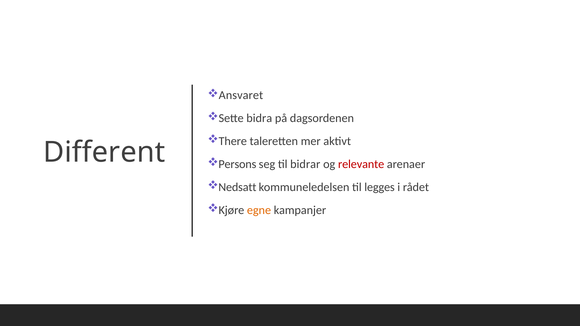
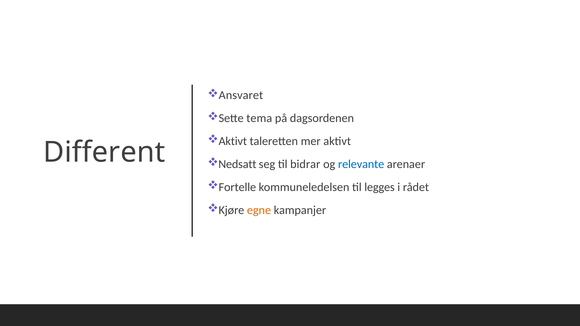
bidra: bidra -> tema
There at (233, 141): There -> Aktivt
Persons: Persons -> Nedsatt
relevante colour: red -> blue
Nedsatt: Nedsatt -> Fortelle
